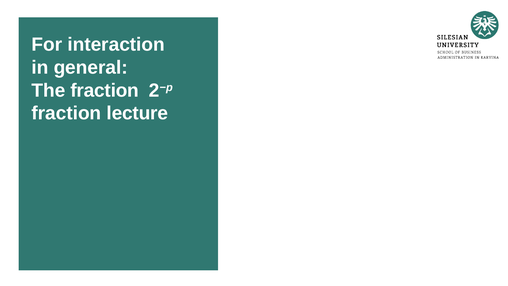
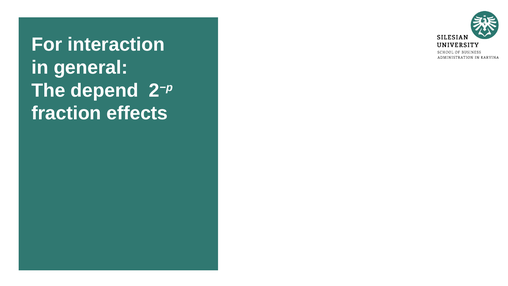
The fraction: fraction -> depend
lecture: lecture -> effects
